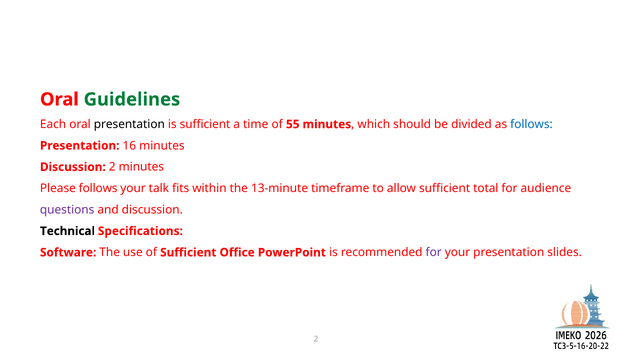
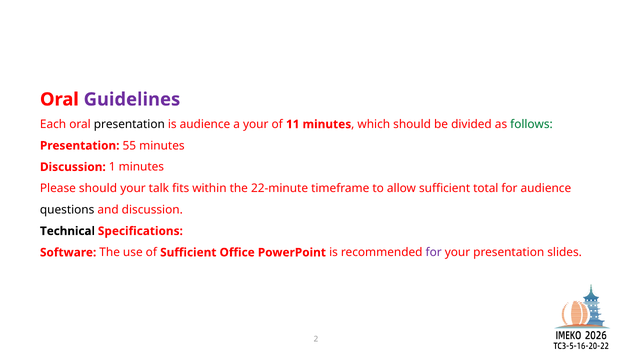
Guidelines colour: green -> purple
is sufficient: sufficient -> audience
a time: time -> your
55: 55 -> 11
follows at (531, 124) colour: blue -> green
16: 16 -> 55
Discussion 2: 2 -> 1
Please follows: follows -> should
13-minute: 13-minute -> 22-minute
questions colour: purple -> black
